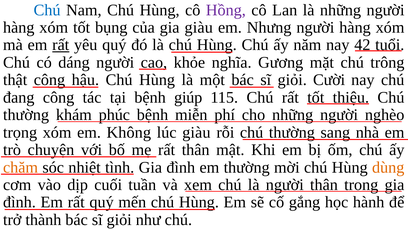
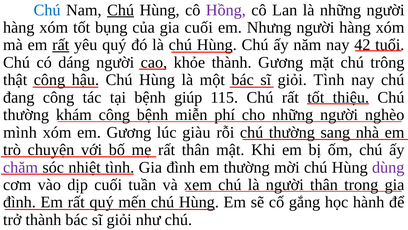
Chú at (121, 10) underline: none -> present
gia giàu: giàu -> cuối
khỏe nghĩa: nghĩa -> thành
giỏi Cười: Cười -> Tình
khám phúc: phúc -> công
trọng: trọng -> mình
em Không: Không -> Gương
chăm colour: orange -> purple
dùng colour: orange -> purple
